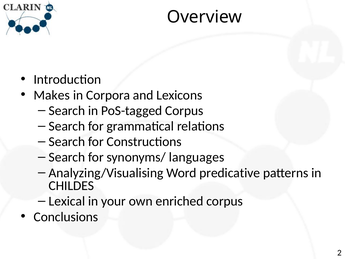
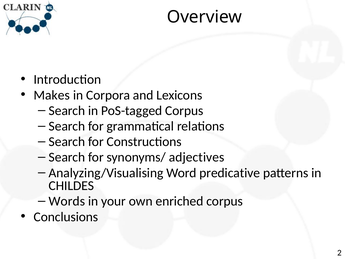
languages: languages -> adjectives
Lexical: Lexical -> Words
